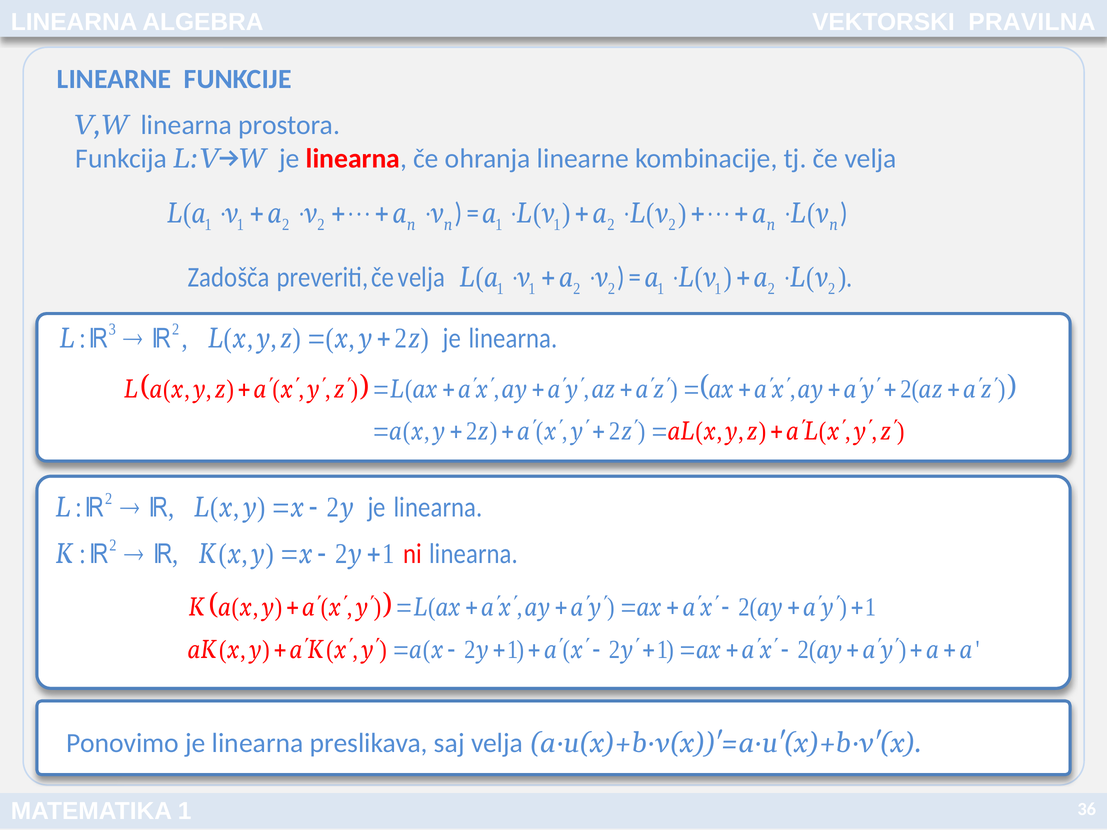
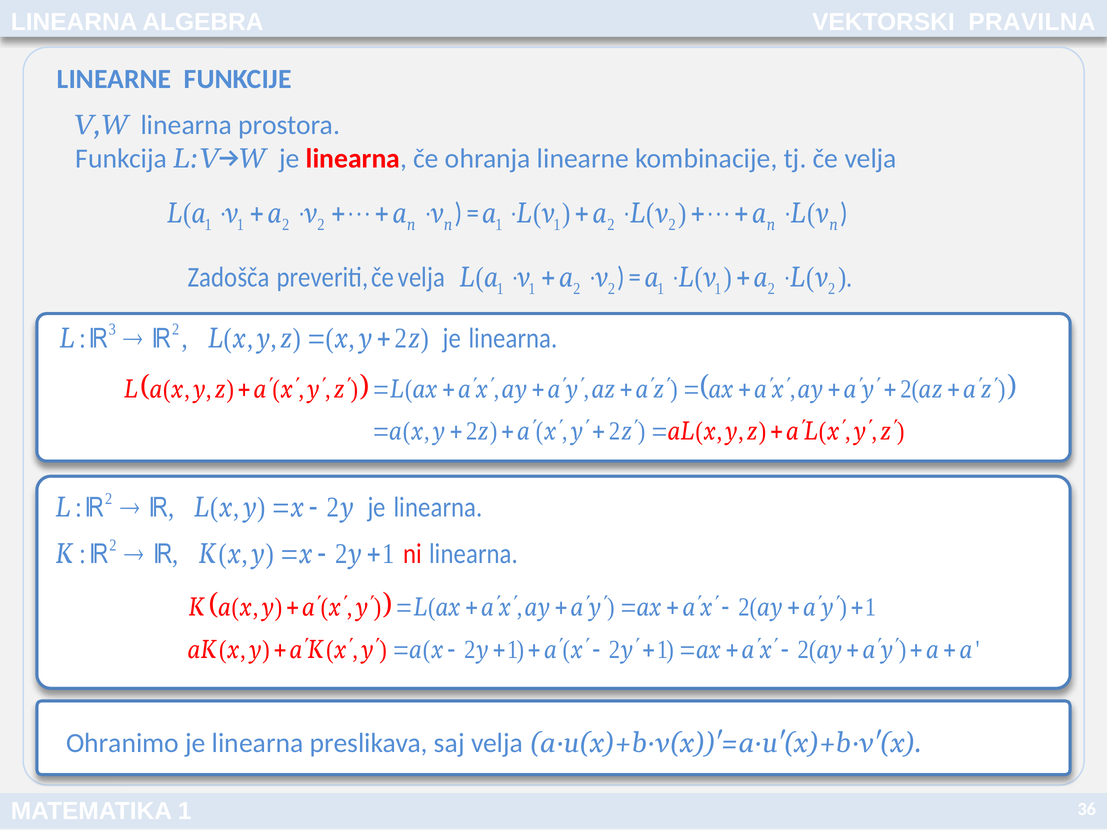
Ponovimo: Ponovimo -> Ohranimo
